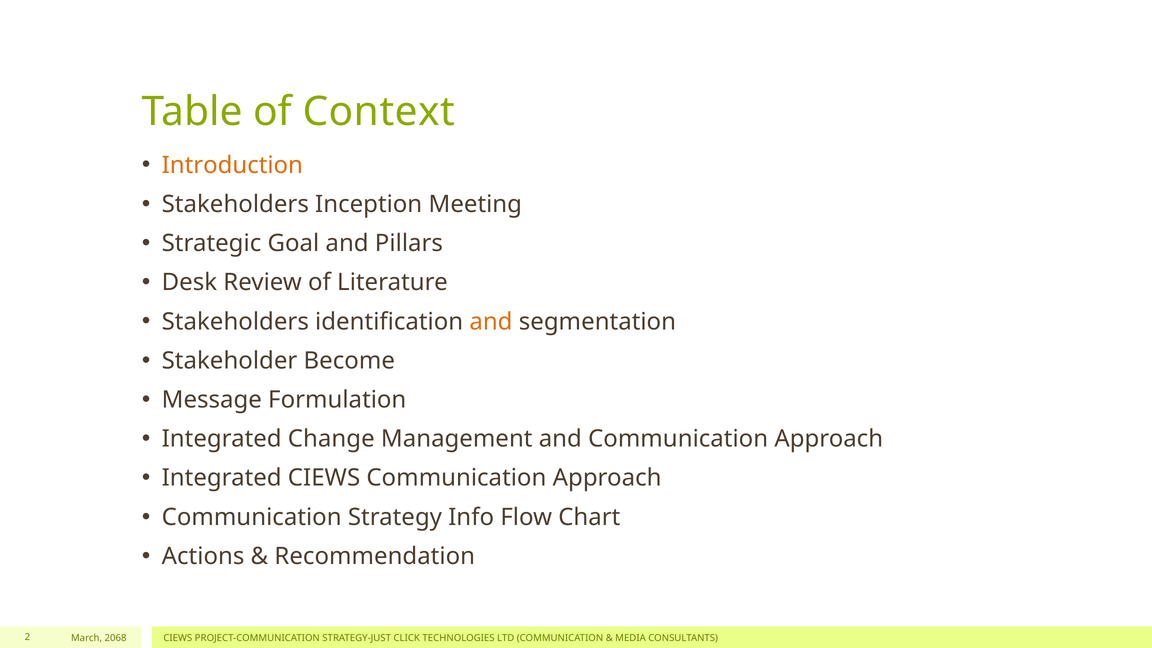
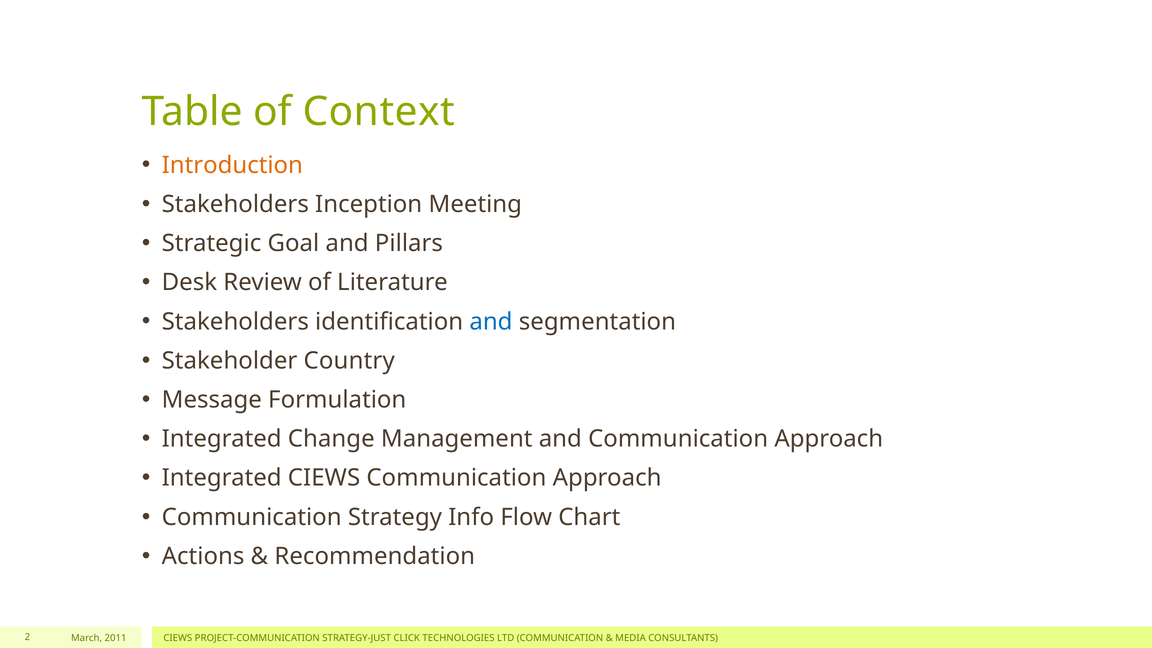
and at (491, 322) colour: orange -> blue
Become: Become -> Country
2068: 2068 -> 2011
